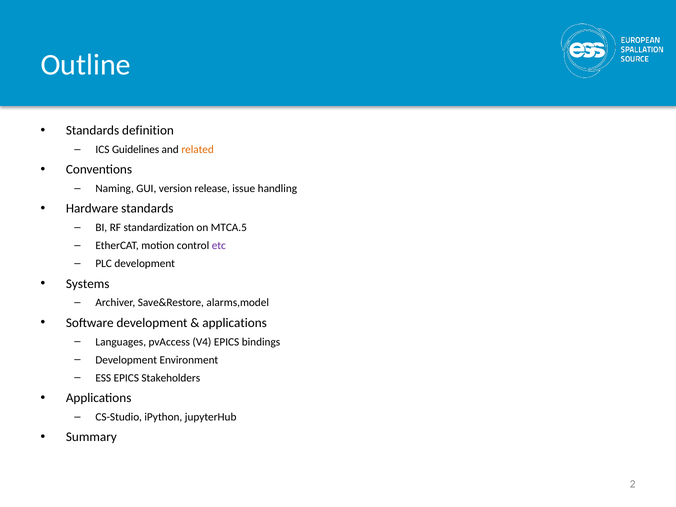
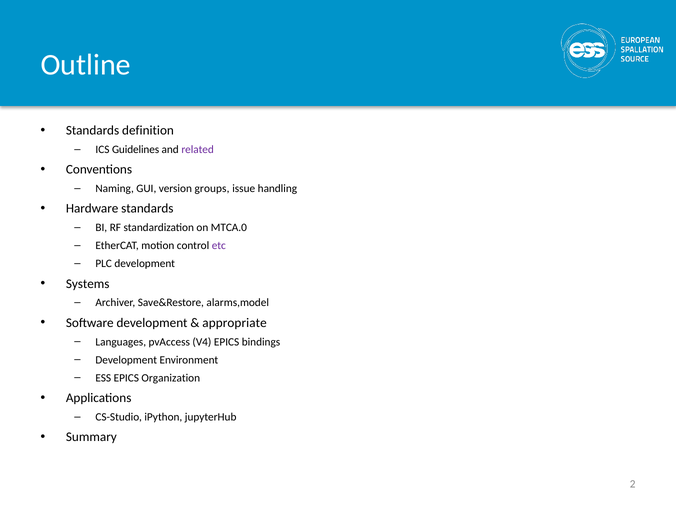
related colour: orange -> purple
release: release -> groups
MTCA.5: MTCA.5 -> MTCA.0
applications at (235, 323): applications -> appropriate
Stakeholders: Stakeholders -> Organization
